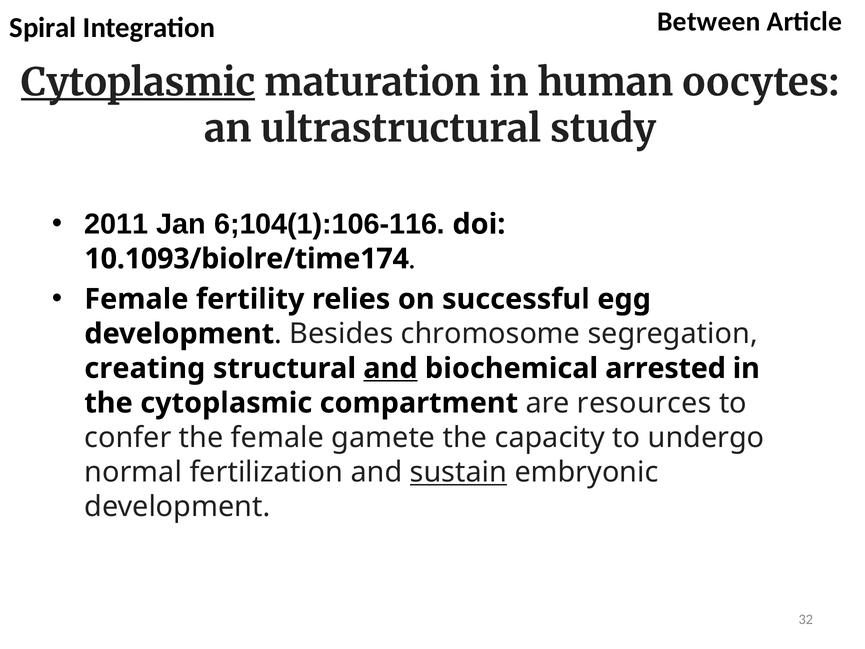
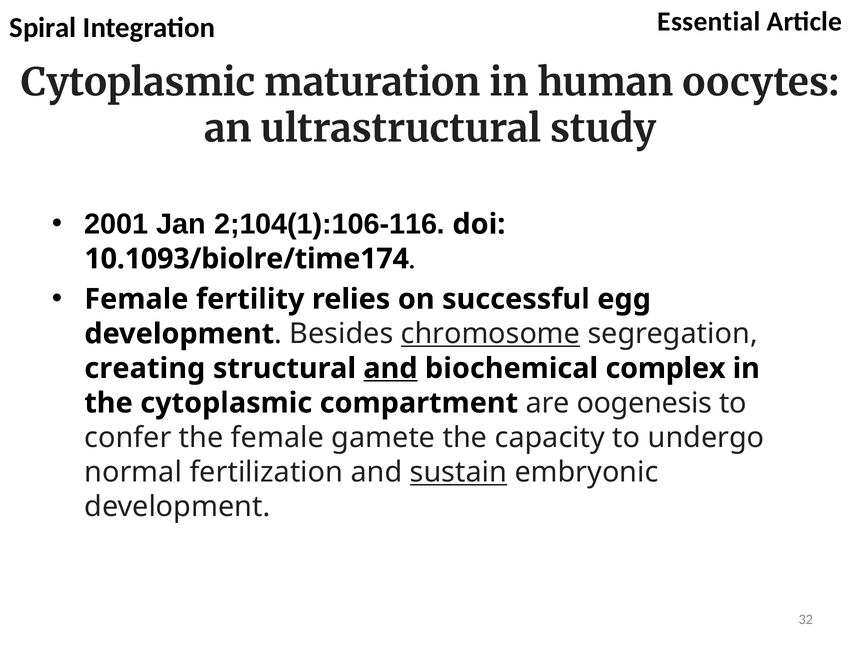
Between: Between -> Essential
Cytoplasmic at (138, 83) underline: present -> none
2011: 2011 -> 2001
6;104(1):106-116: 6;104(1):106-116 -> 2;104(1):106-116
chromosome underline: none -> present
arrested: arrested -> complex
resources: resources -> oogenesis
